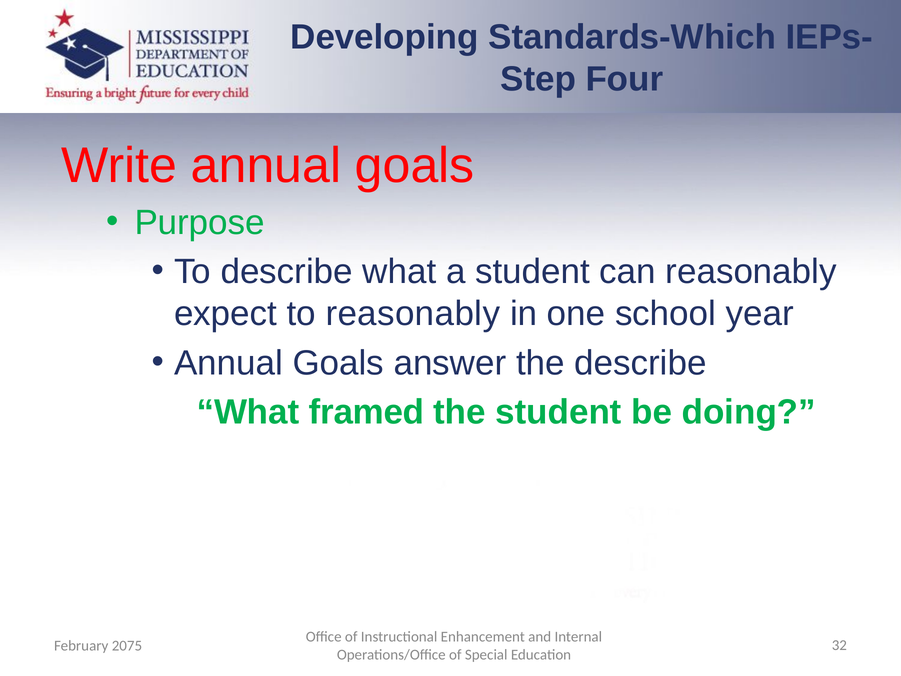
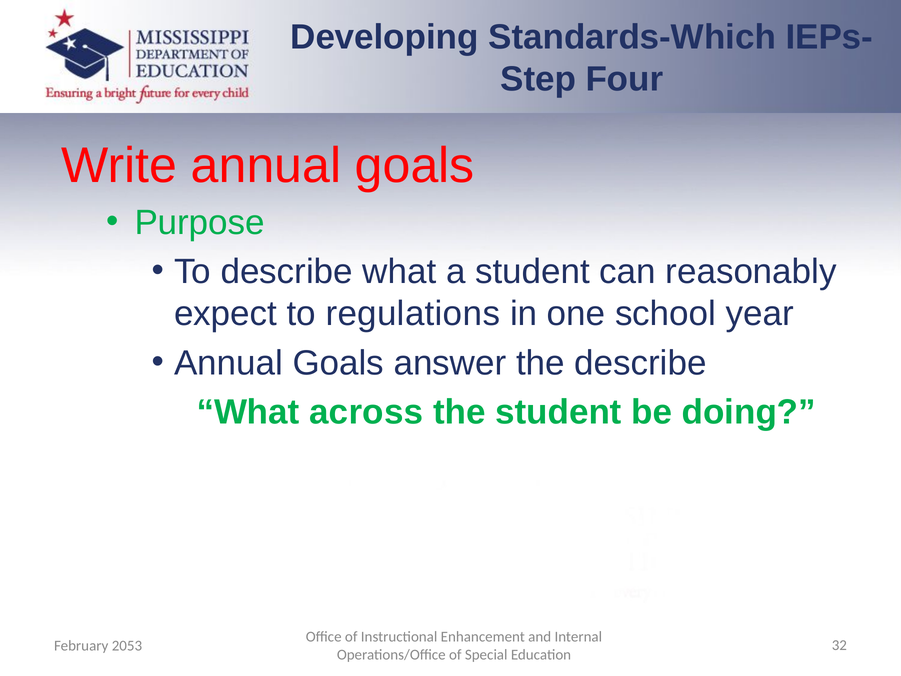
to reasonably: reasonably -> regulations
framed: framed -> across
2075: 2075 -> 2053
